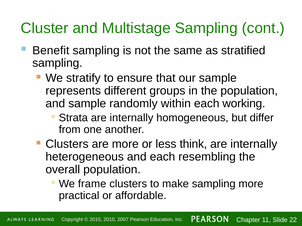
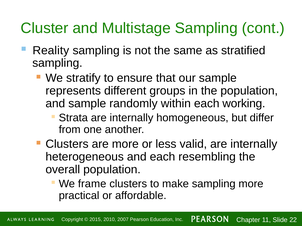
Benefit: Benefit -> Reality
think: think -> valid
